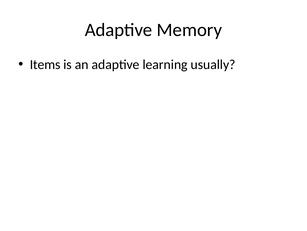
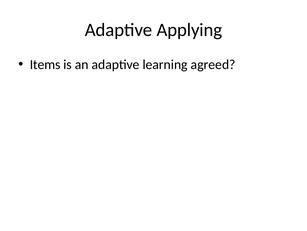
Memory: Memory -> Applying
usually: usually -> agreed
